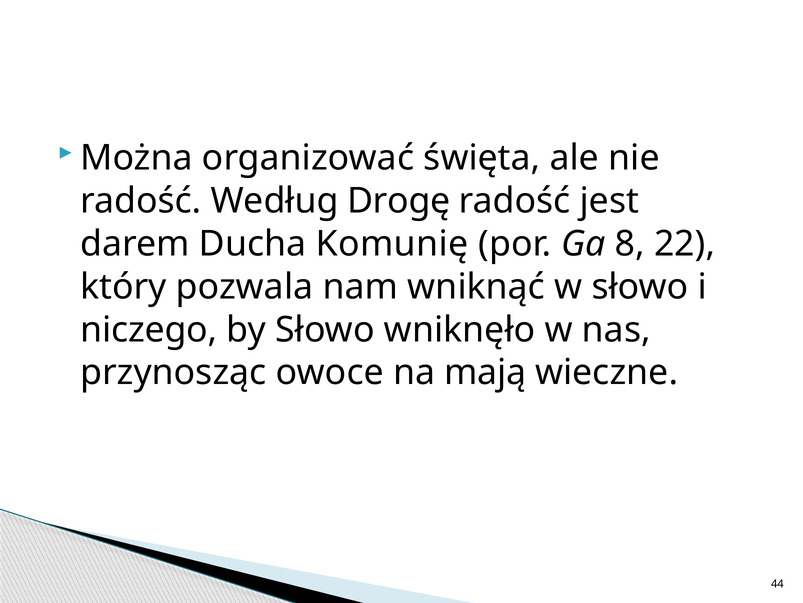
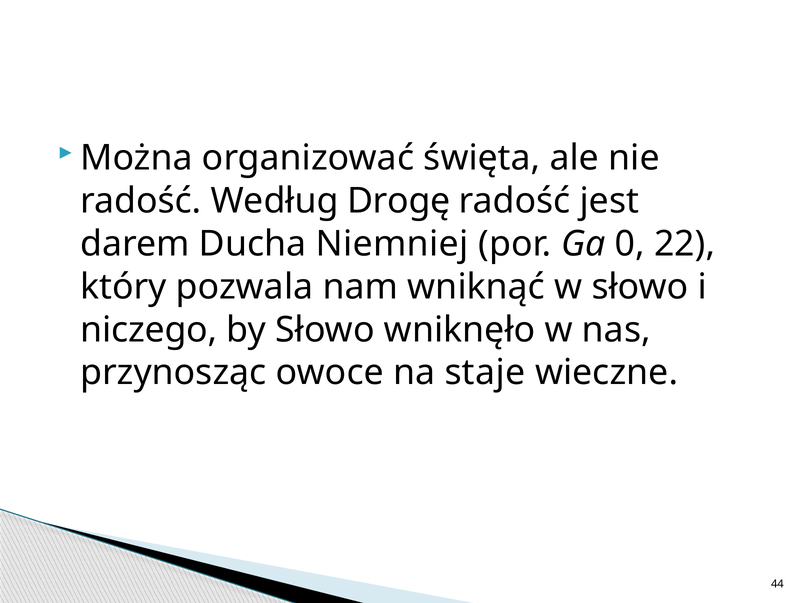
Komunię: Komunię -> Niemniej
8: 8 -> 0
mają: mają -> staje
